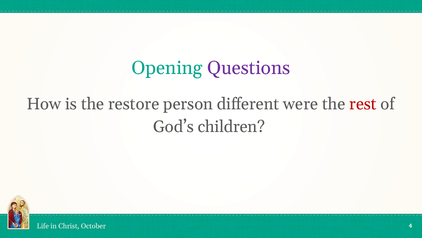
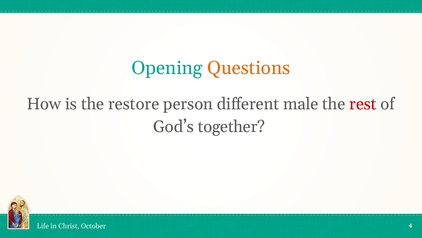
Questions colour: purple -> orange
were: were -> male
children: children -> together
